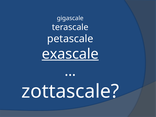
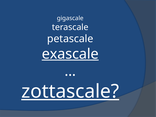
zottascale underline: none -> present
